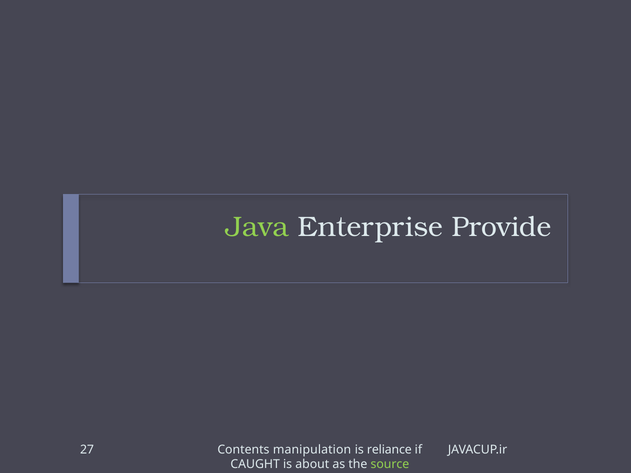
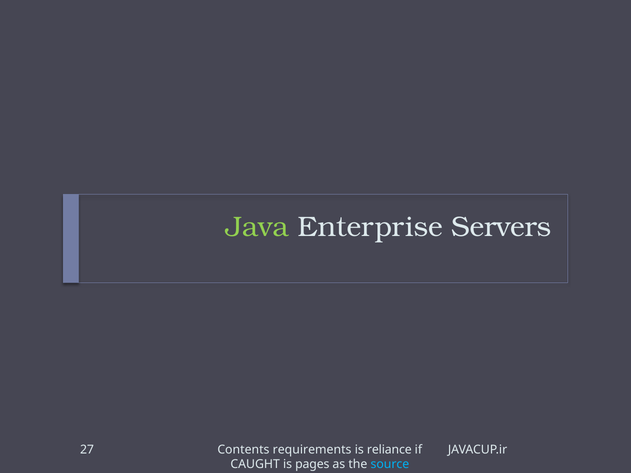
Provide: Provide -> Servers
manipulation: manipulation -> requirements
about: about -> pages
source colour: light green -> light blue
